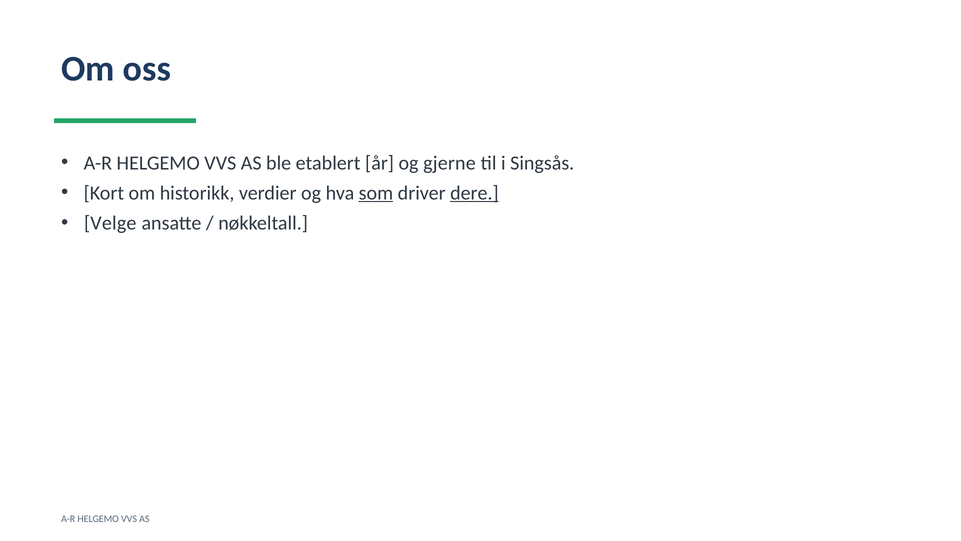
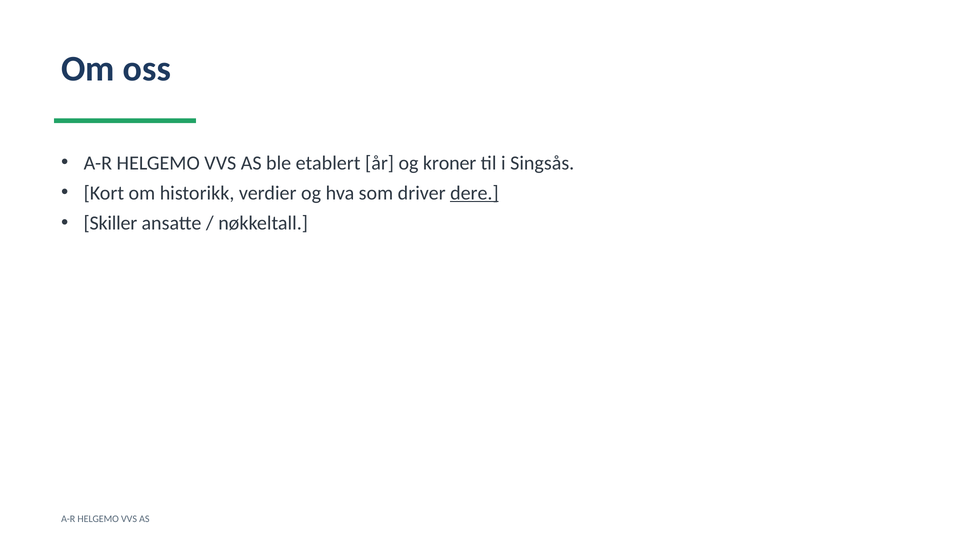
gjerne: gjerne -> kroner
som underline: present -> none
Velge: Velge -> Skiller
